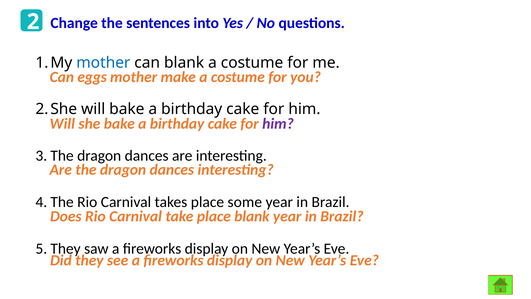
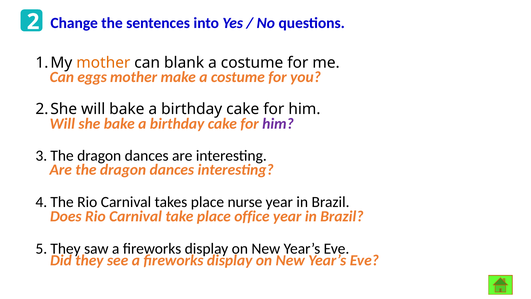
mother at (103, 62) colour: blue -> orange
some: some -> nurse
place blank: blank -> office
